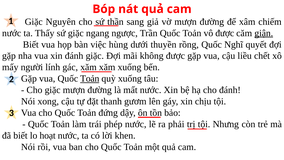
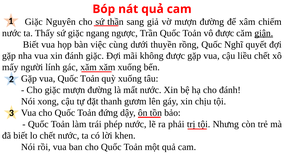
hùng: hùng -> cùng
Toản at (90, 78) underline: present -> none
lo hoạt: hoạt -> chết
